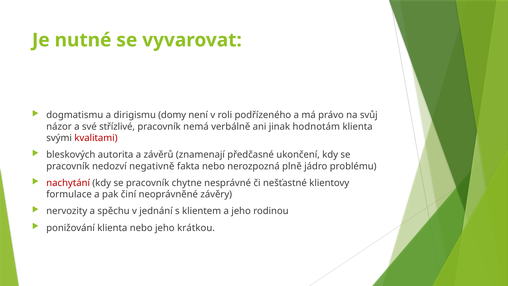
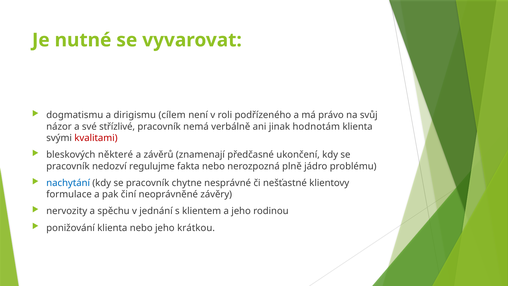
domy: domy -> cílem
autorita: autorita -> některé
negativně: negativně -> regulujme
nachytání colour: red -> blue
